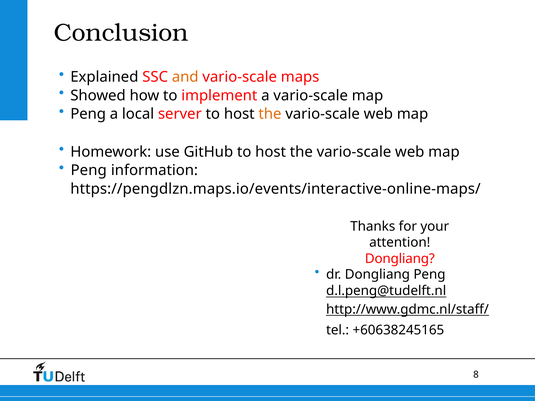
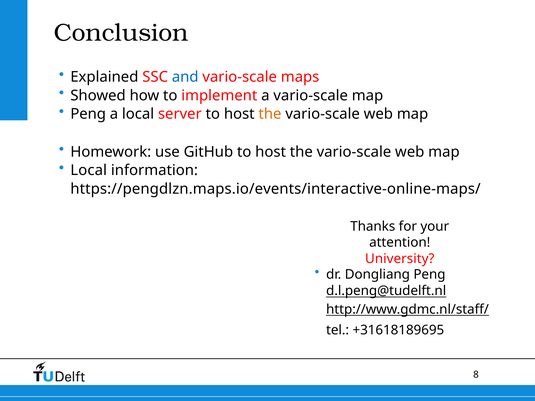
and colour: orange -> blue
Peng at (89, 170): Peng -> Local
Dongliang at (400, 259): Dongliang -> University
+60638245165: +60638245165 -> +31618189695
